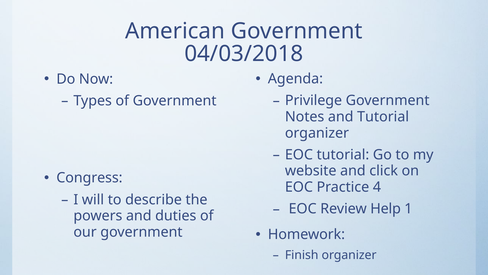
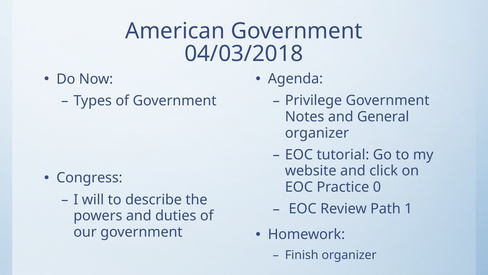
and Tutorial: Tutorial -> General
4: 4 -> 0
Help: Help -> Path
